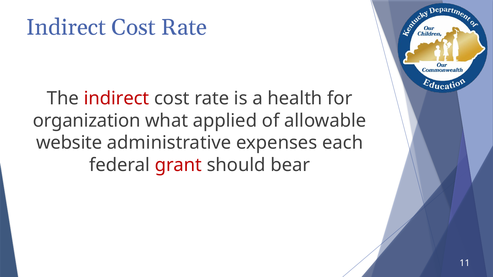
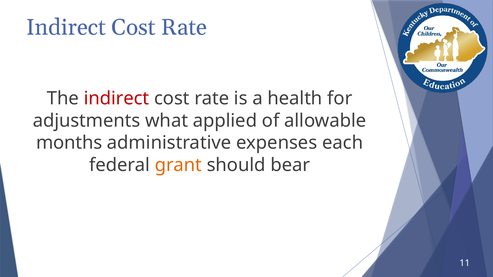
organization: organization -> adjustments
website: website -> months
grant colour: red -> orange
